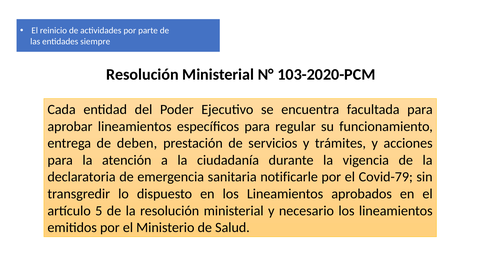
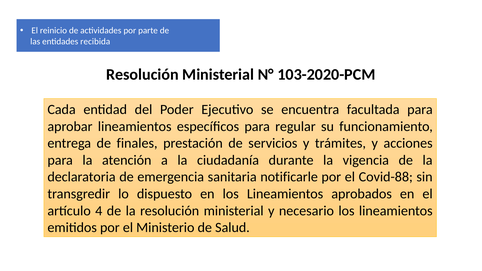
siempre: siempre -> recibida
deben: deben -> finales
Covid-79: Covid-79 -> Covid-88
5: 5 -> 4
